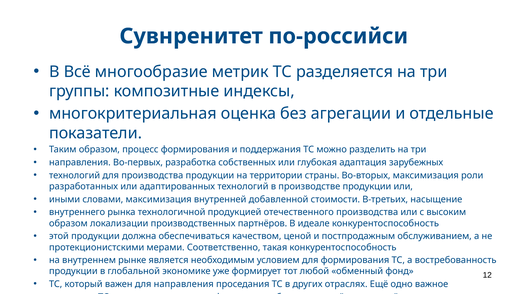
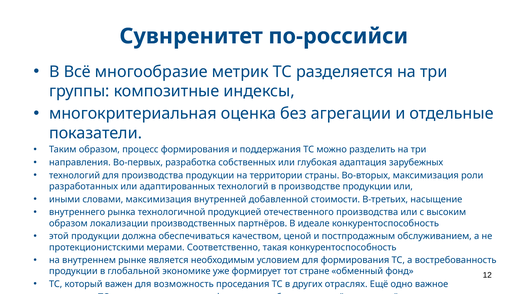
тот любой: любой -> стране
для направления: направления -> возможность
